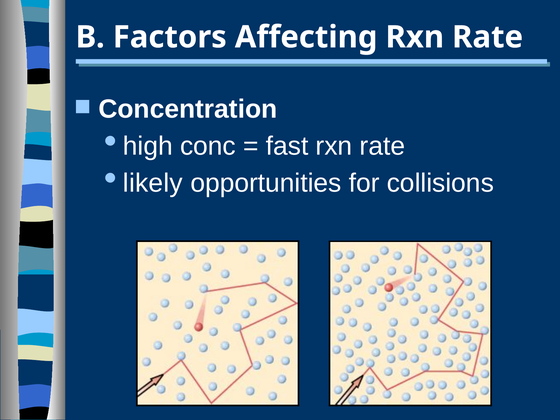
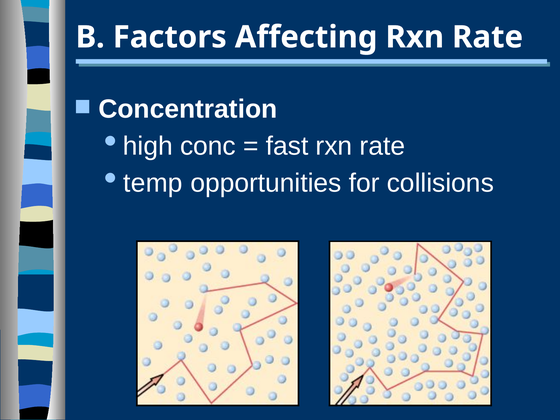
likely: likely -> temp
